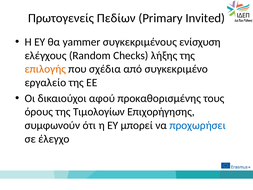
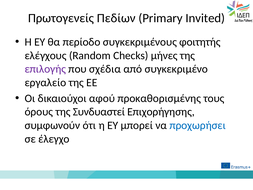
yammer: yammer -> περίοδο
ενίσχυση: ενίσχυση -> φοιτητής
λήξης: λήξης -> μήνες
επιλογής colour: orange -> purple
Τιμολογίων: Τιμολογίων -> Συνδυαστεί
